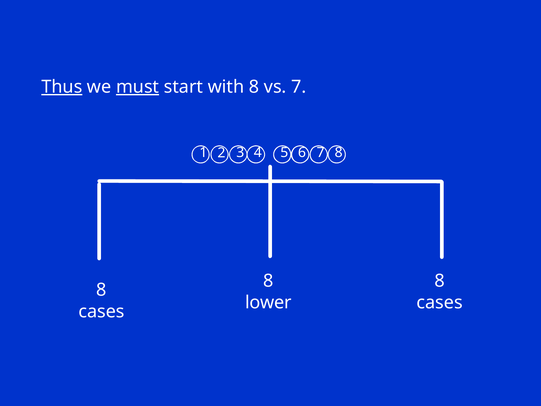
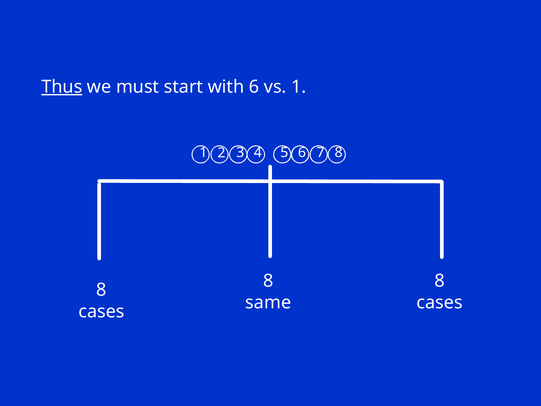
must underline: present -> none
with 8: 8 -> 6
vs 7: 7 -> 1
lower: lower -> same
